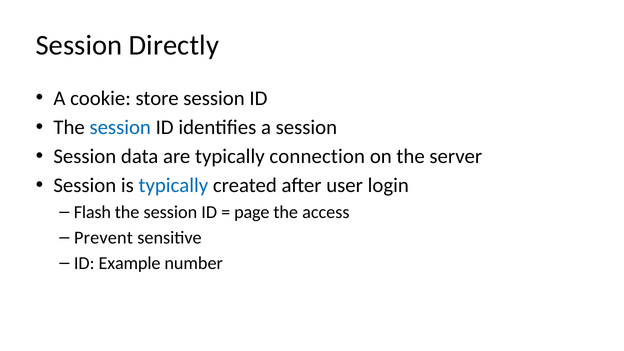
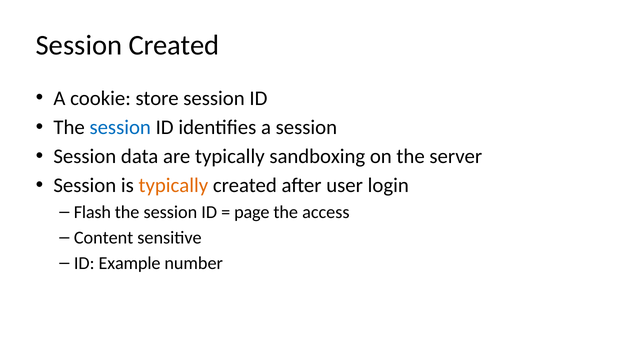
Session Directly: Directly -> Created
connection: connection -> sandboxing
typically at (173, 186) colour: blue -> orange
Prevent: Prevent -> Content
